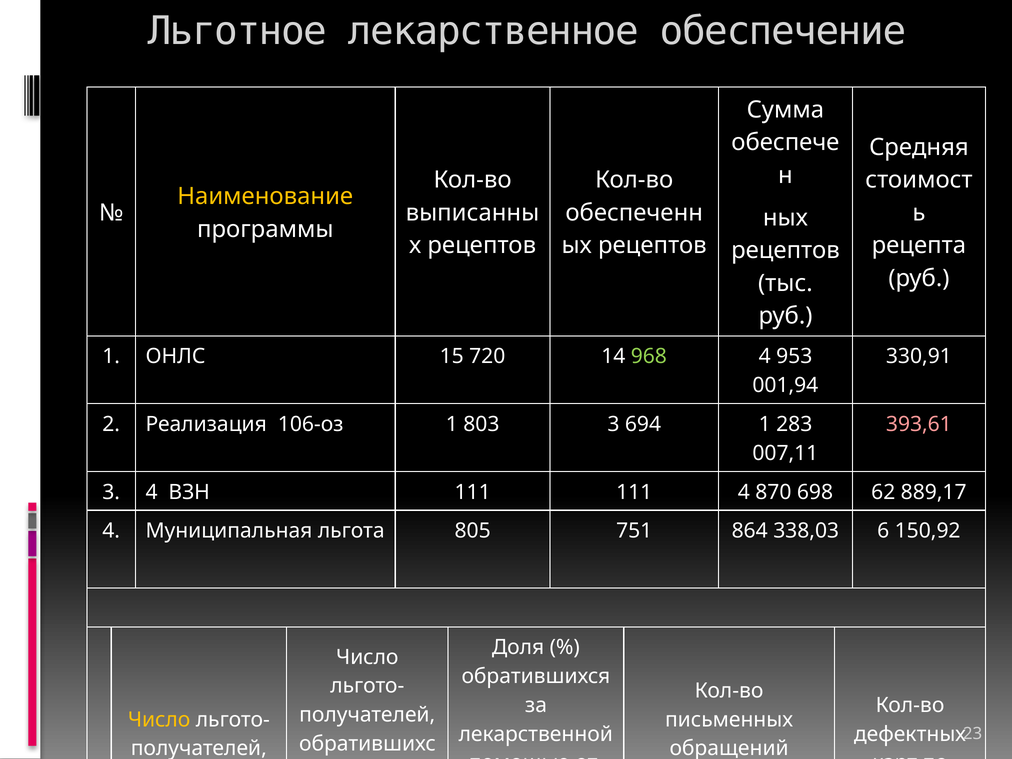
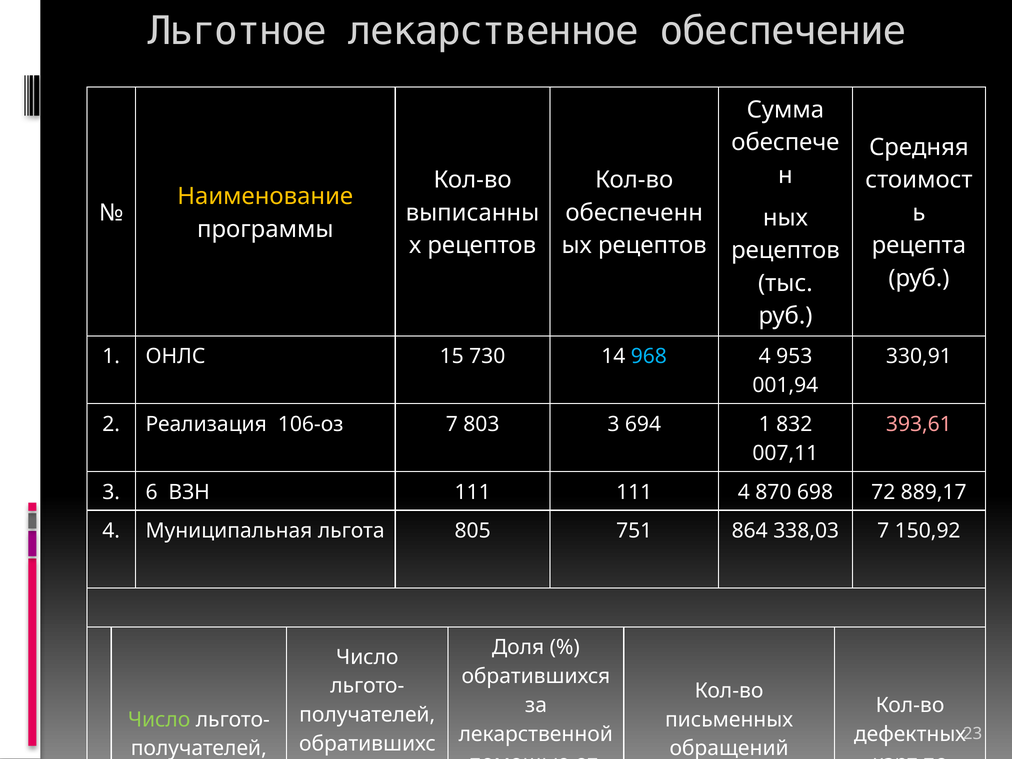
720: 720 -> 730
968 colour: light green -> light blue
106-оз 1: 1 -> 7
283: 283 -> 832
3 4: 4 -> 6
62: 62 -> 72
338,03 6: 6 -> 7
Число at (159, 720) colour: yellow -> light green
